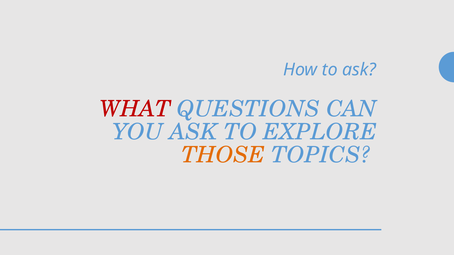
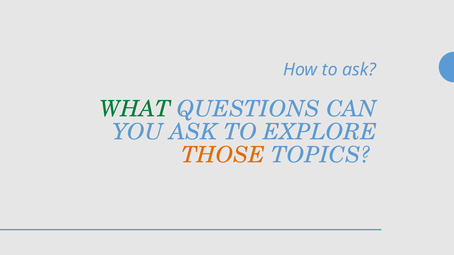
WHAT colour: red -> green
